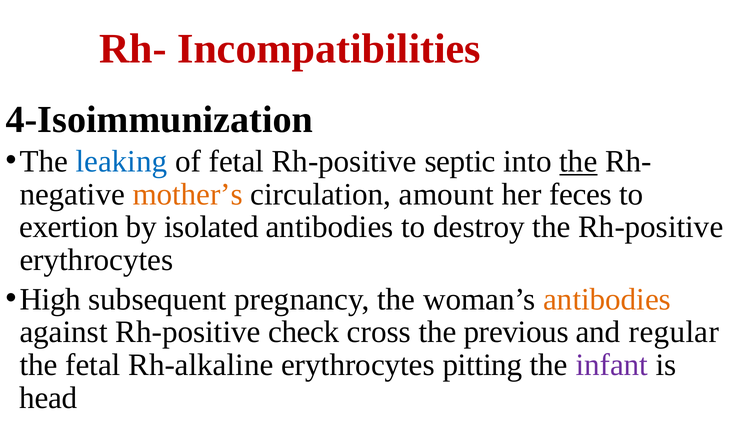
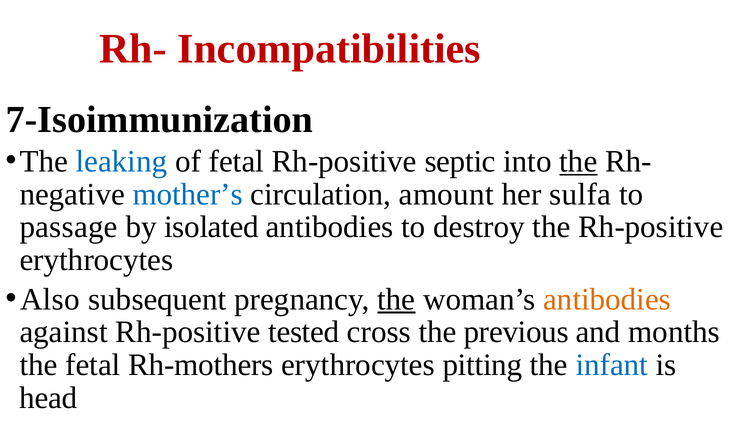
4-Isoimmunization: 4-Isoimmunization -> 7-Isoimmunization
mother’s colour: orange -> blue
feces: feces -> sulfa
exertion: exertion -> passage
High: High -> Also
the at (396, 299) underline: none -> present
check: check -> tested
regular: regular -> months
Rh-alkaline: Rh-alkaline -> Rh-mothers
infant colour: purple -> blue
